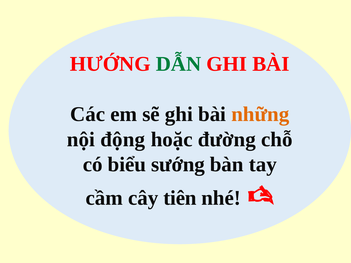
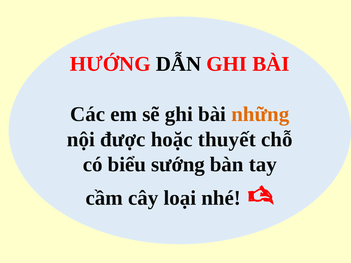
DẪN colour: green -> black
động: động -> được
đường: đường -> thuyết
tiên: tiên -> loại
